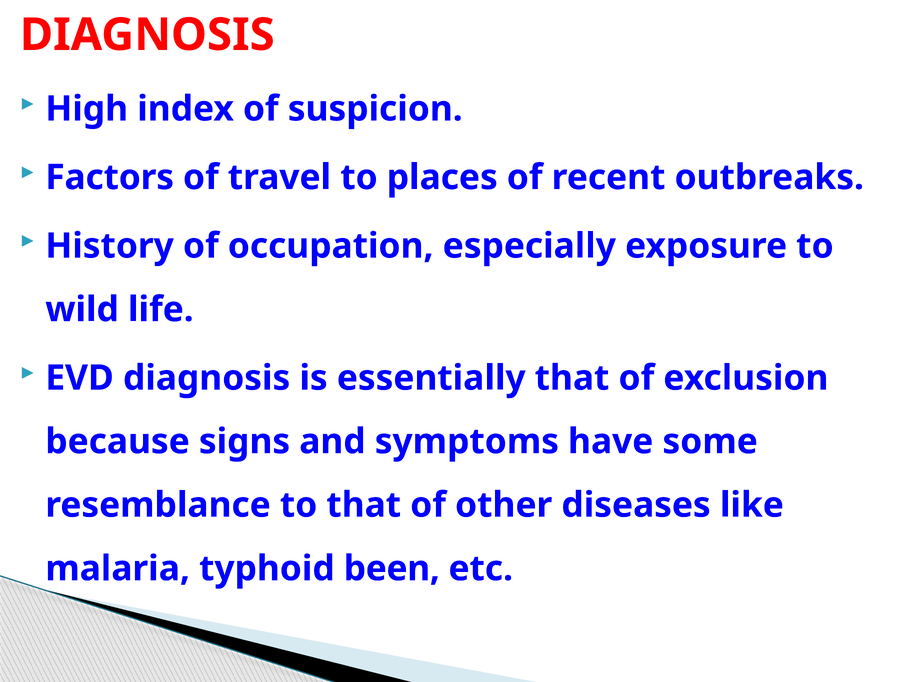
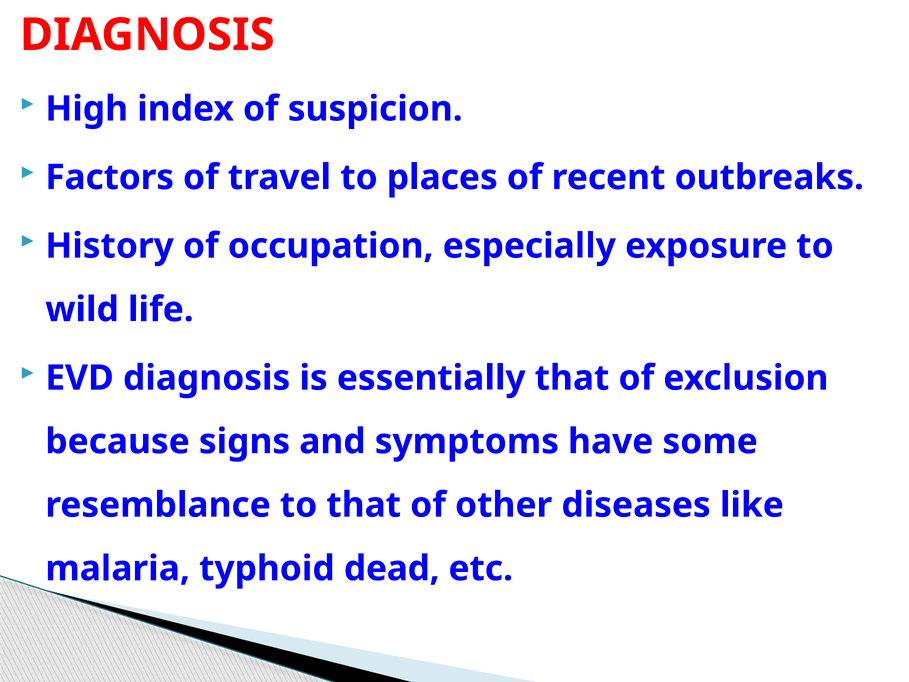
been: been -> dead
